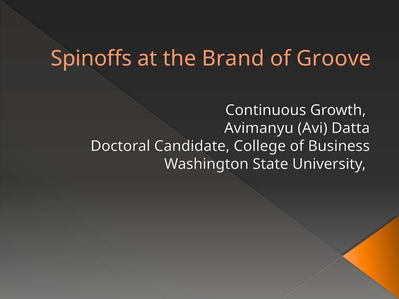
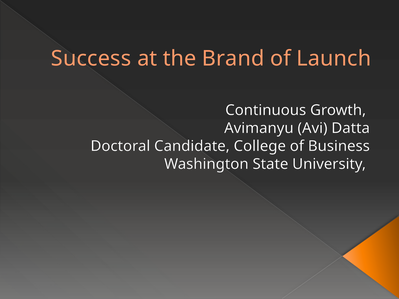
Spinoffs: Spinoffs -> Success
Groove: Groove -> Launch
